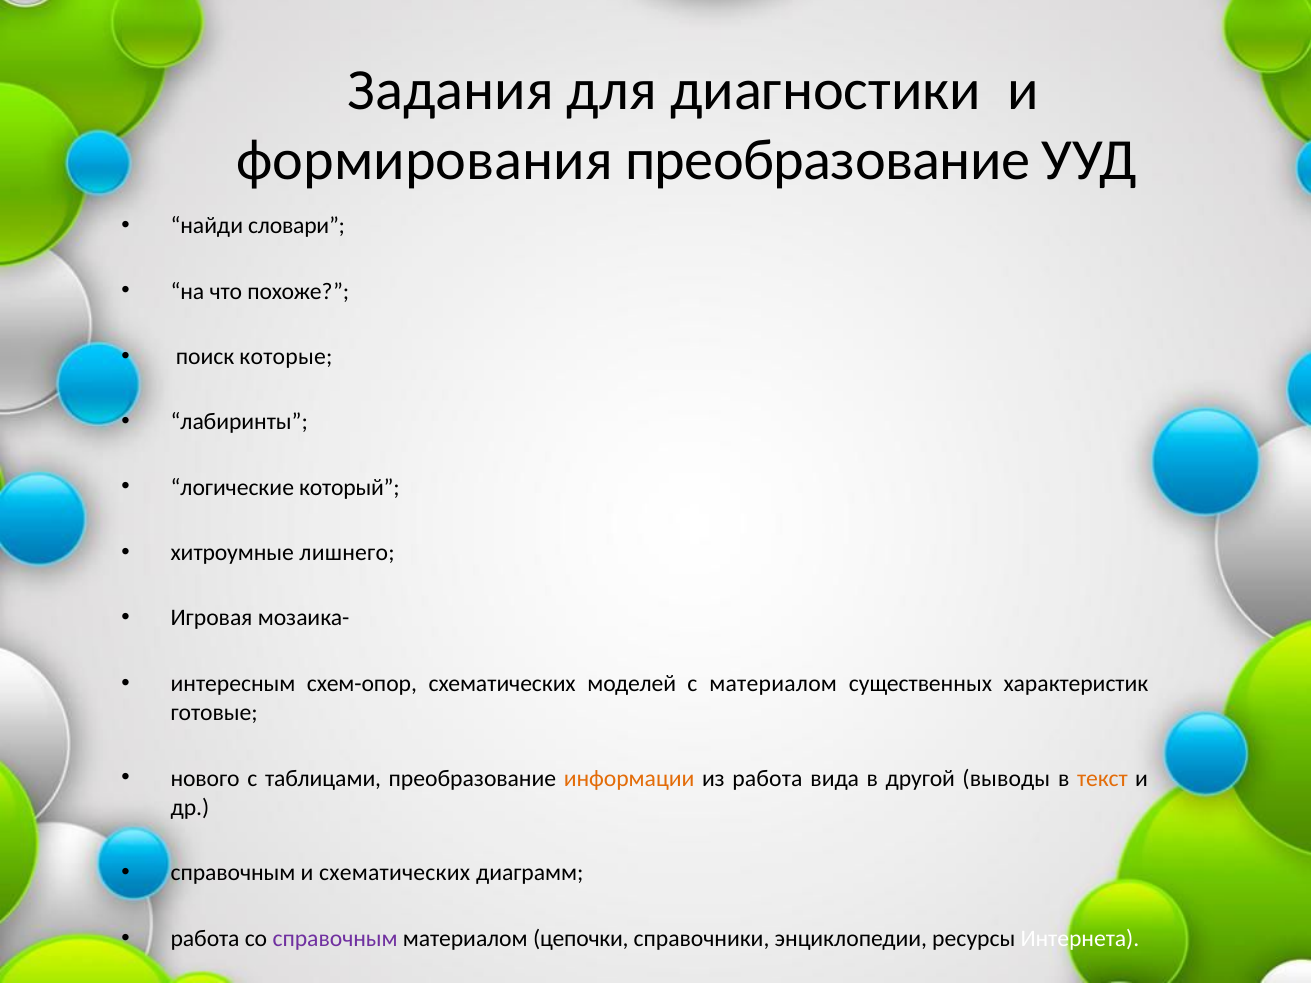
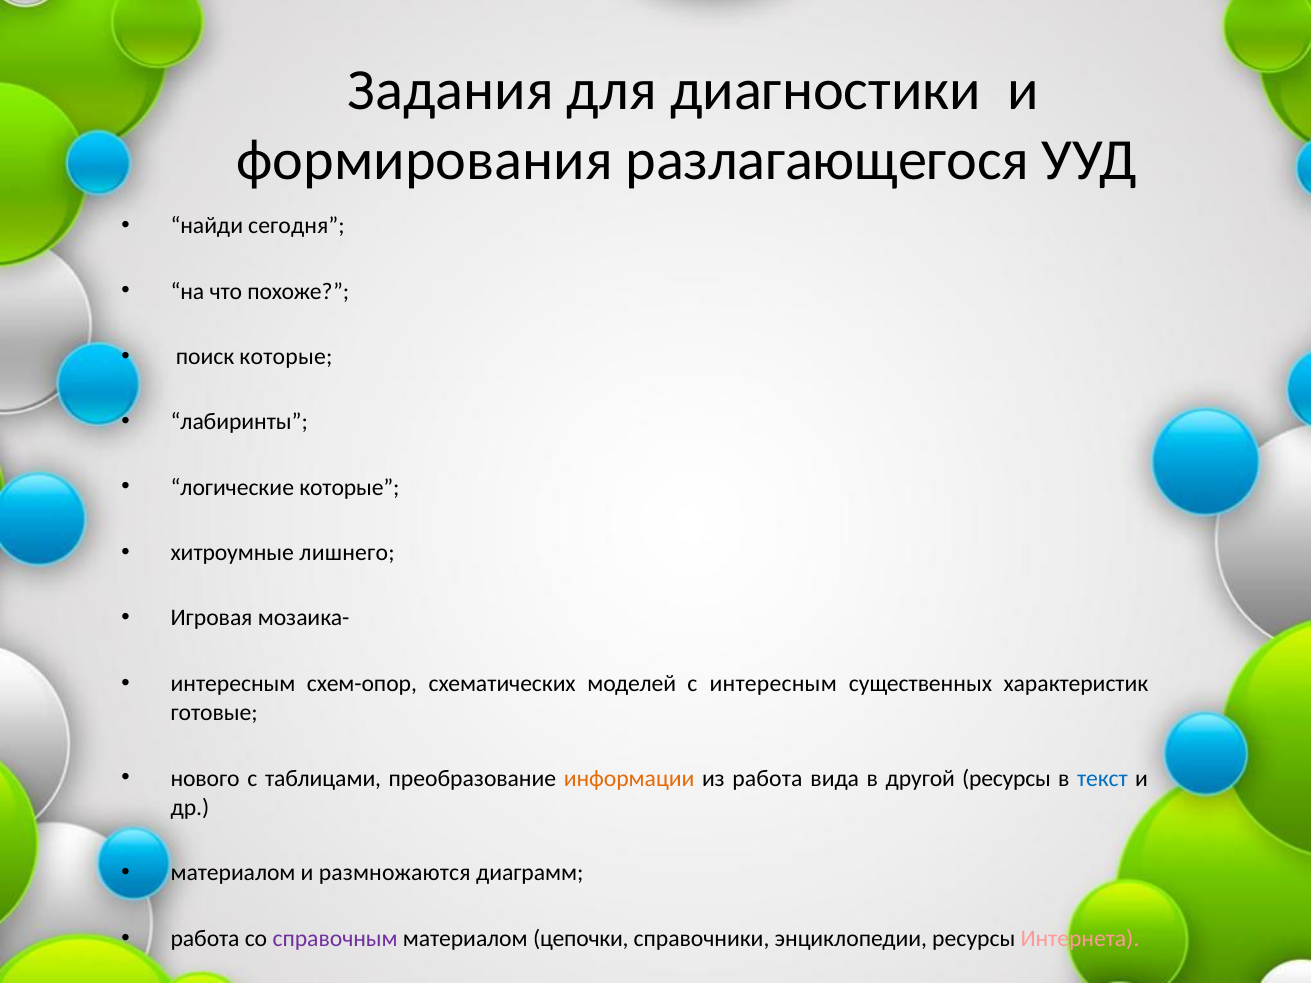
формирования преобразование: преобразование -> разлагающегося
словари: словари -> сегодня
логические который: который -> которые
с материалом: материалом -> интересным
другой выводы: выводы -> ресурсы
текст colour: orange -> blue
справочным at (233, 873): справочным -> материалом
и схематических: схематических -> размножаются
Интернета colour: white -> pink
